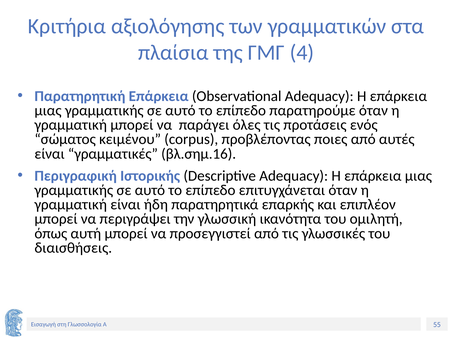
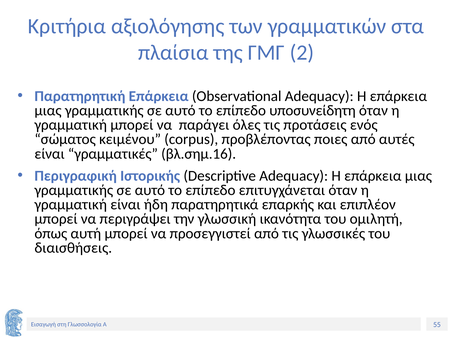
4: 4 -> 2
παρατηρούμε: παρατηρούμε -> υποσυνείδητη
